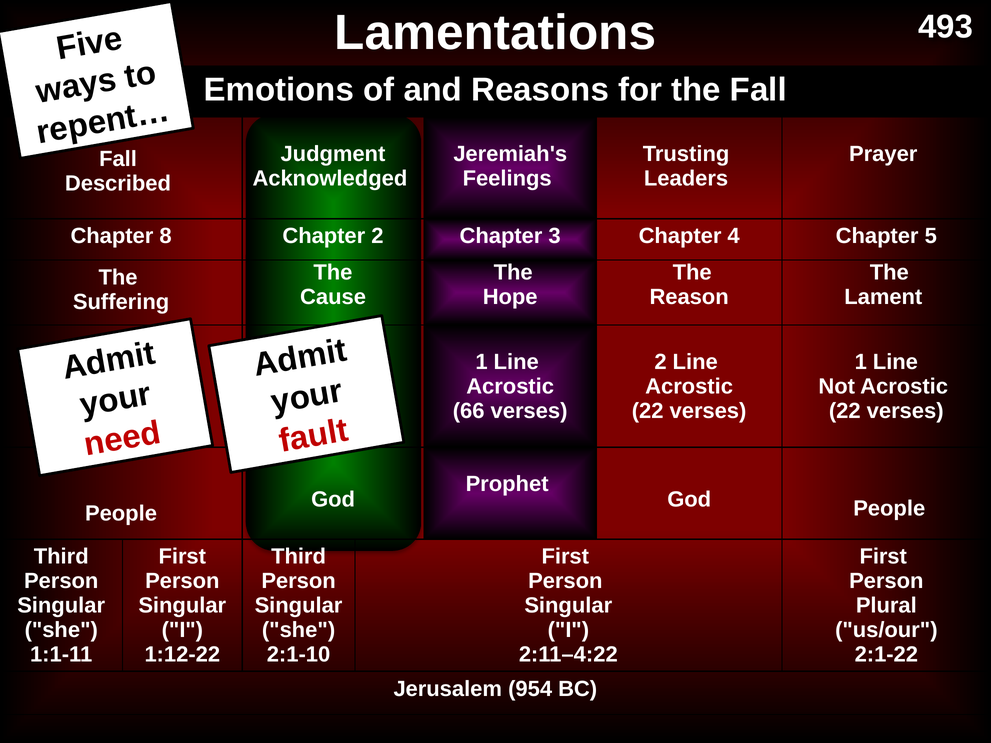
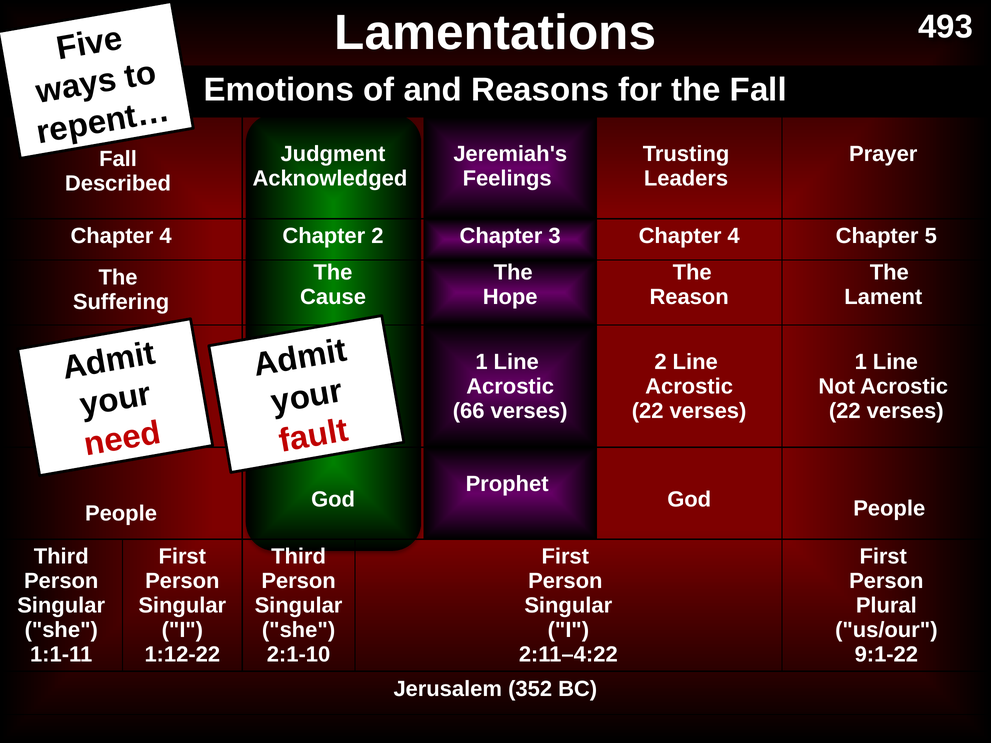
8 at (166, 236): 8 -> 4
2:1-22: 2:1-22 -> 9:1-22
954: 954 -> 352
